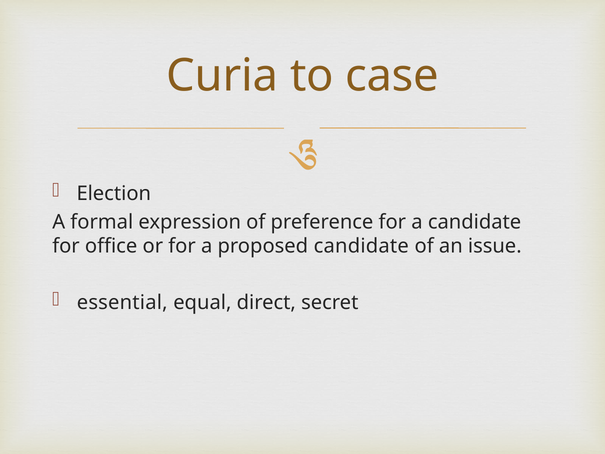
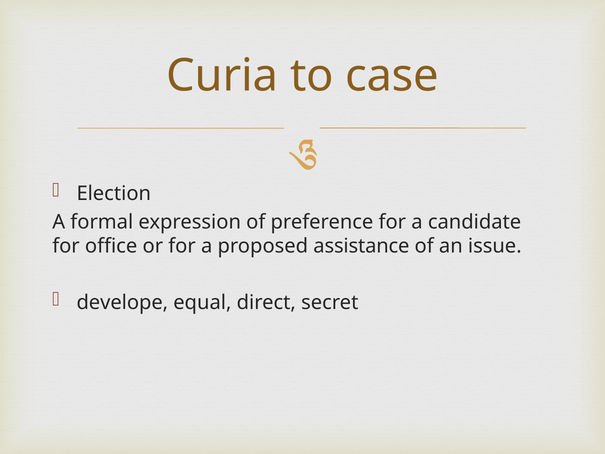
proposed candidate: candidate -> assistance
essential: essential -> develope
